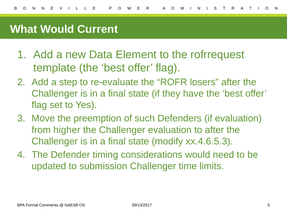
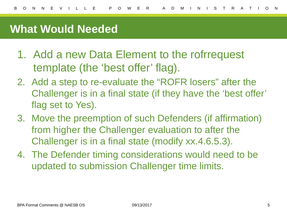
Current: Current -> Needed
if evaluation: evaluation -> affirmation
